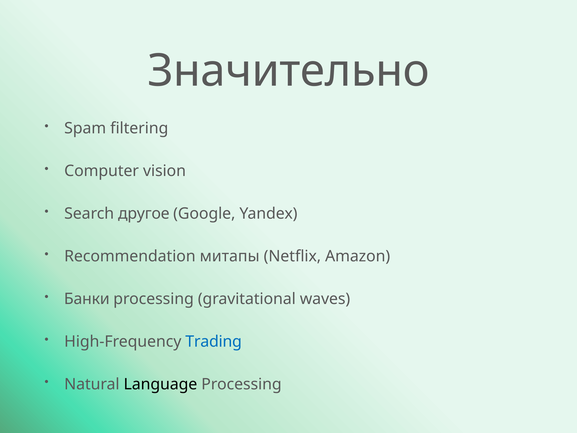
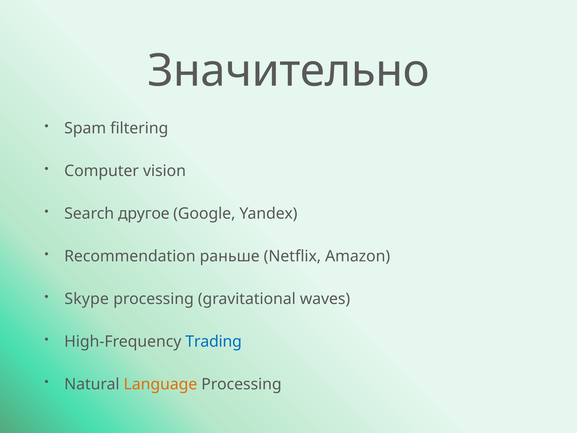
митапы: митапы -> раньше
Банки: Банки -> Skype
Language colour: black -> orange
